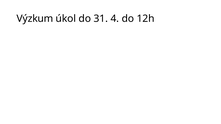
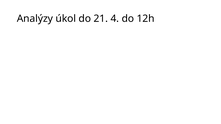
Výzkum: Výzkum -> Analýzy
31: 31 -> 21
